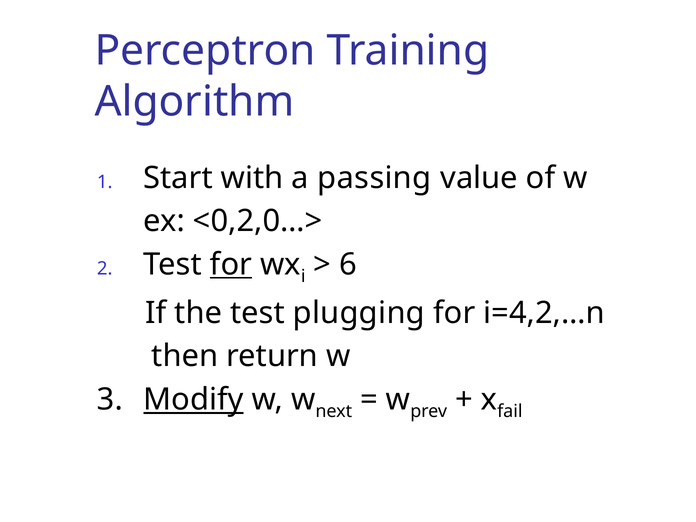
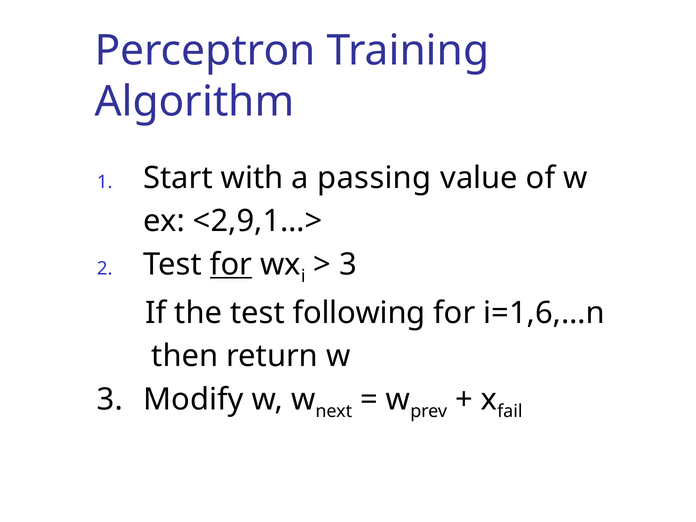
<0,2,0…>: <0,2,0…> -> <2,9,1…>
6 at (348, 264): 6 -> 3
plugging: plugging -> following
i=4,2,…n: i=4,2,…n -> i=1,6,…n
Modify underline: present -> none
